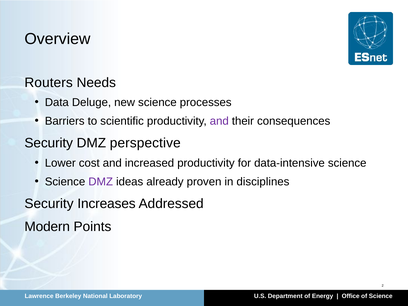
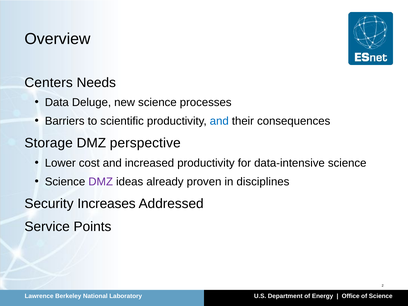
Routers: Routers -> Centers
and at (219, 121) colour: purple -> blue
Security at (49, 143): Security -> Storage
Modern: Modern -> Service
